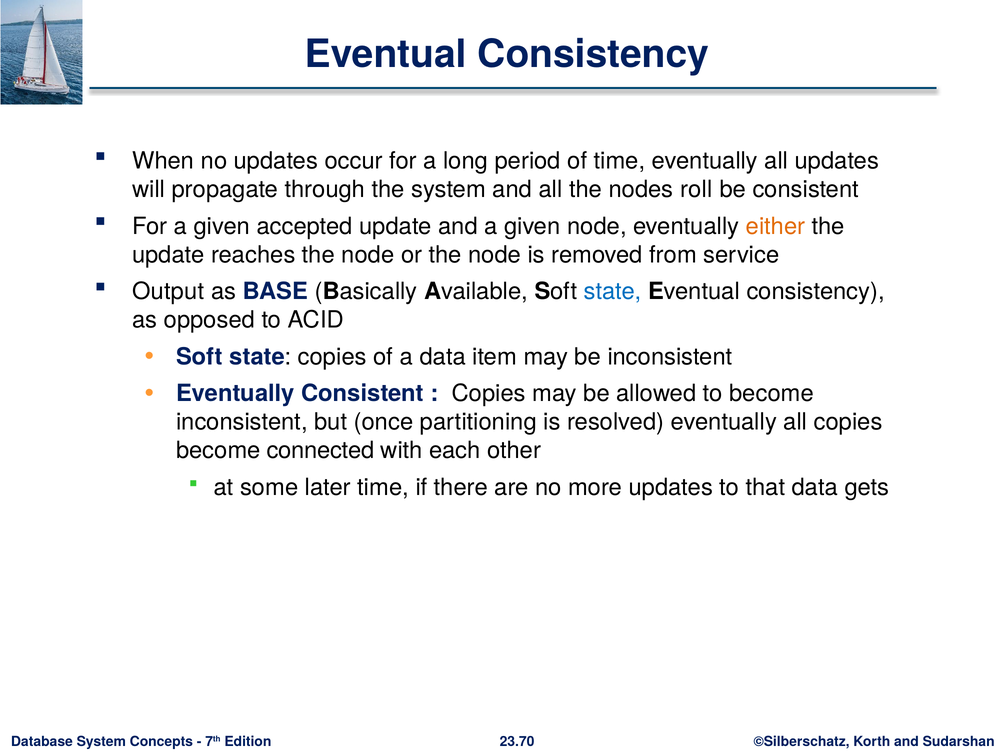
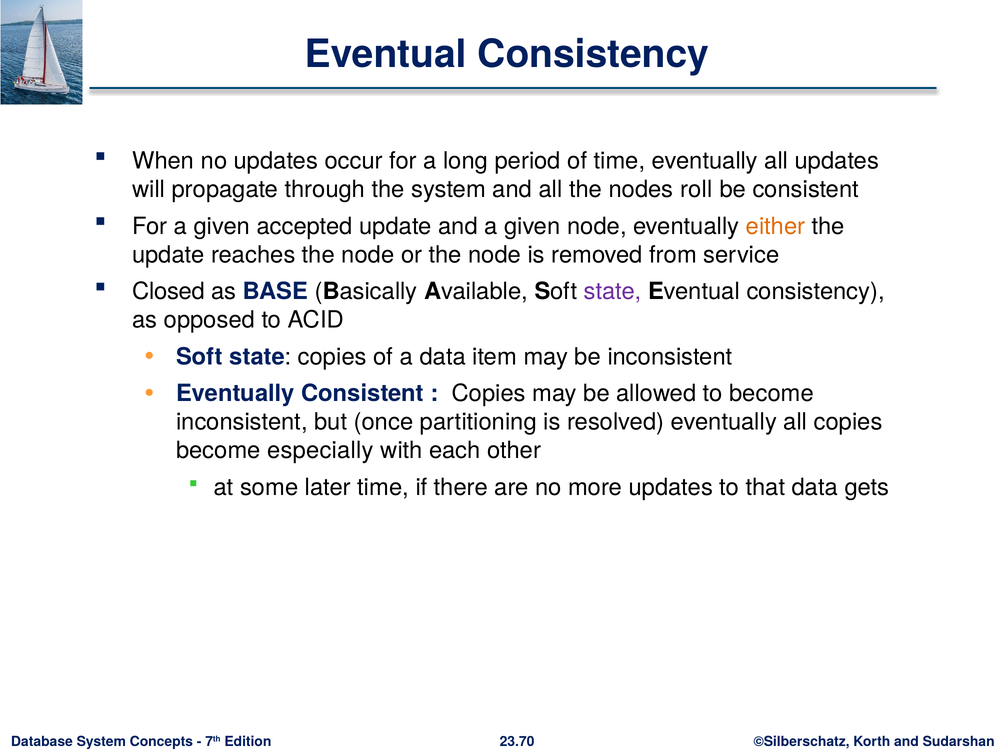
Output: Output -> Closed
state at (613, 291) colour: blue -> purple
connected: connected -> especially
